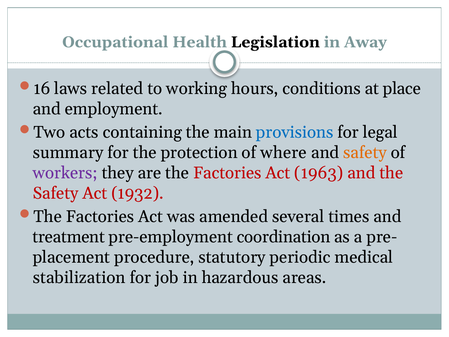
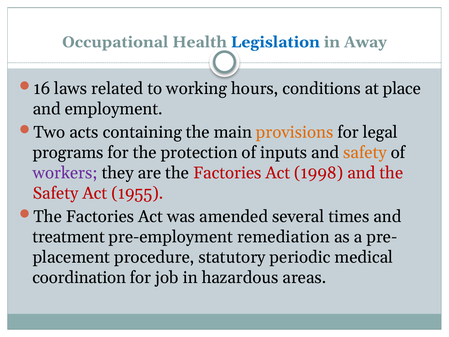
Legislation colour: black -> blue
provisions colour: blue -> orange
summary: summary -> programs
where: where -> inputs
1963: 1963 -> 1998
1932: 1932 -> 1955
coordination: coordination -> remediation
stabilization: stabilization -> coordination
